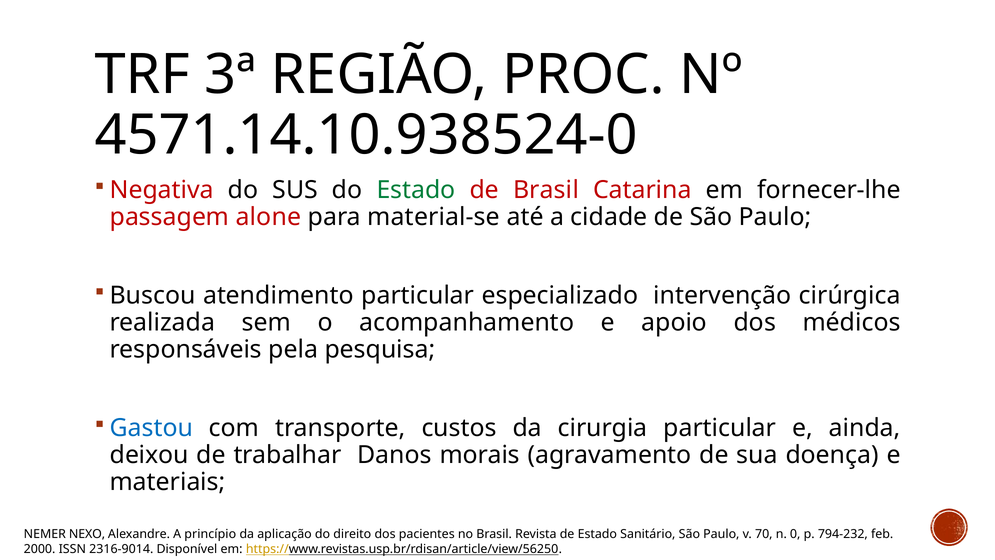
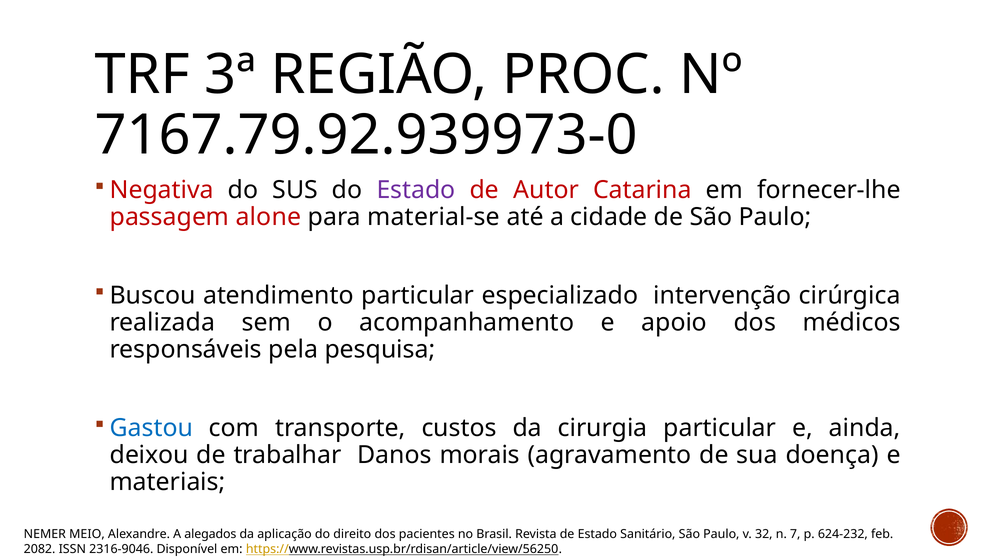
4571.14.10.938524-0: 4571.14.10.938524-0 -> 7167.79.92.939973-0
Estado at (416, 190) colour: green -> purple
de Brasil: Brasil -> Autor
NEXO: NEXO -> MEIO
princípio: princípio -> alegados
70: 70 -> 32
0: 0 -> 7
794-232: 794-232 -> 624-232
2000: 2000 -> 2082
2316-9014: 2316-9014 -> 2316-9046
